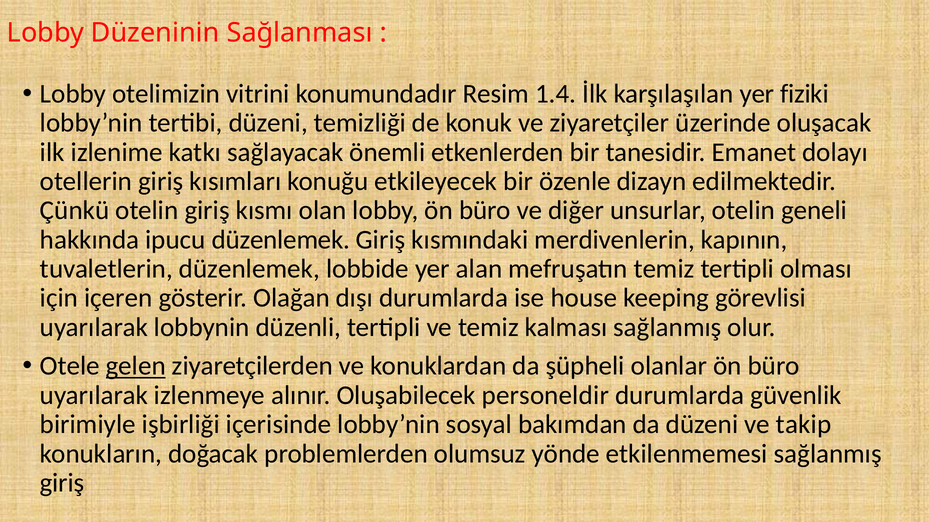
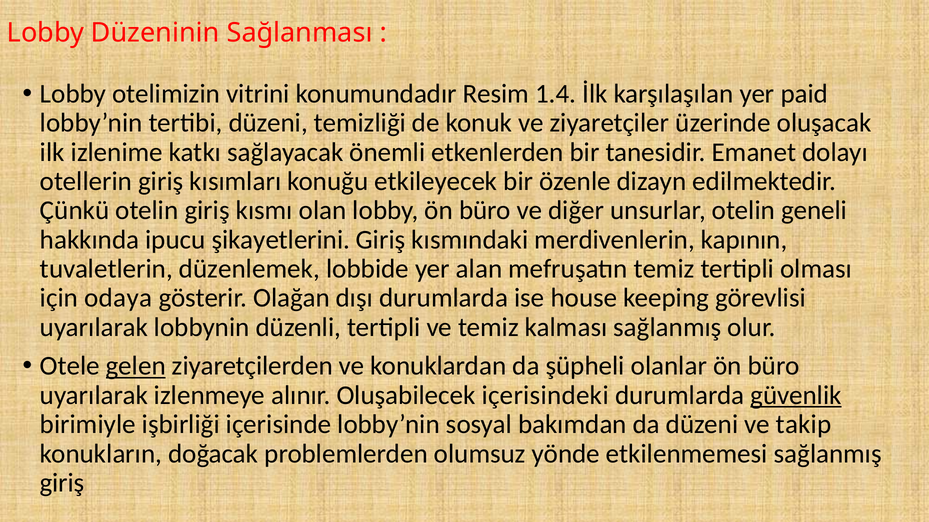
fiziki: fiziki -> paid
ipucu düzenlemek: düzenlemek -> şikayetlerini
içeren: içeren -> odaya
personeldir: personeldir -> içerisindeki
güvenlik underline: none -> present
